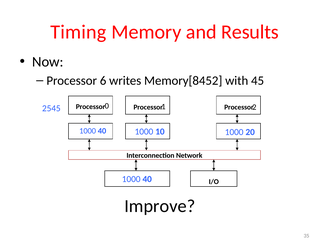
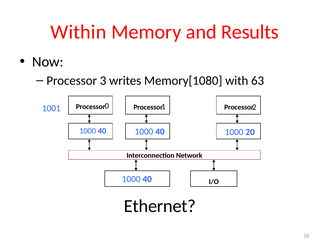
Timing: Timing -> Within
6: 6 -> 3
Memory[8452: Memory[8452 -> Memory[1080
45: 45 -> 63
2545: 2545 -> 1001
10 at (160, 131): 10 -> 40
Improve: Improve -> Ethernet
